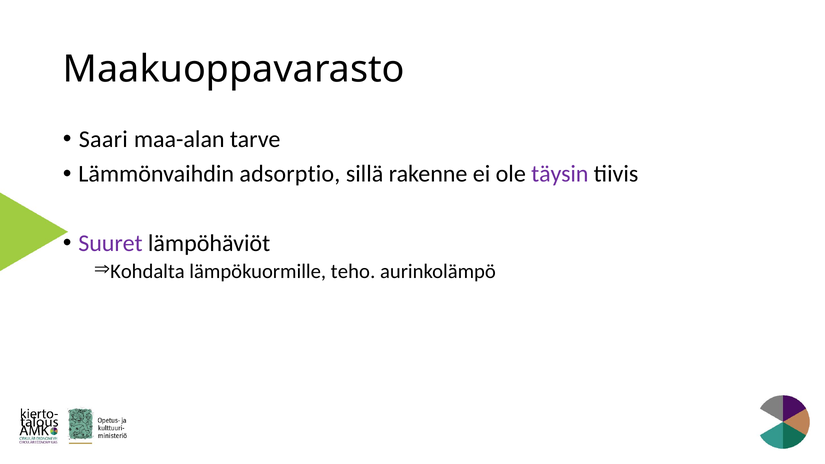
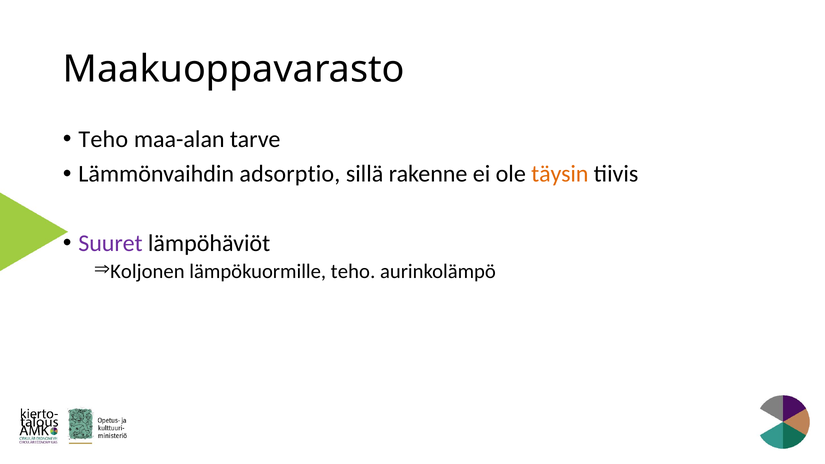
Saari at (103, 139): Saari -> Teho
täysin colour: purple -> orange
Kohdalta: Kohdalta -> Koljonen
